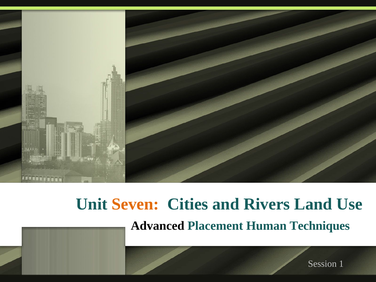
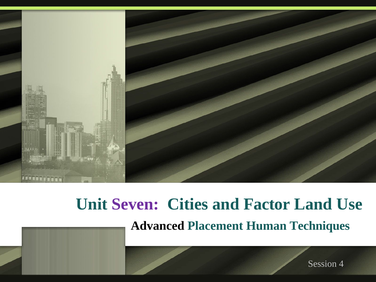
Seven colour: orange -> purple
Rivers: Rivers -> Factor
1: 1 -> 4
